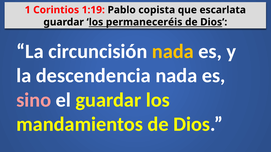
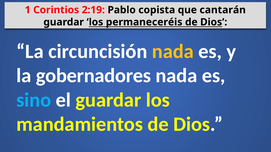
1:19: 1:19 -> 2:19
escarlata: escarlata -> cantarán
descendencia: descendencia -> gobernadores
sino colour: pink -> light blue
